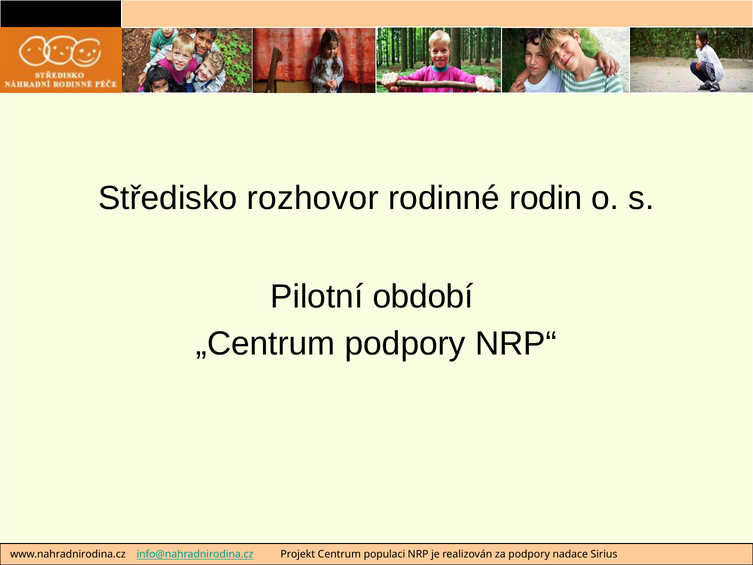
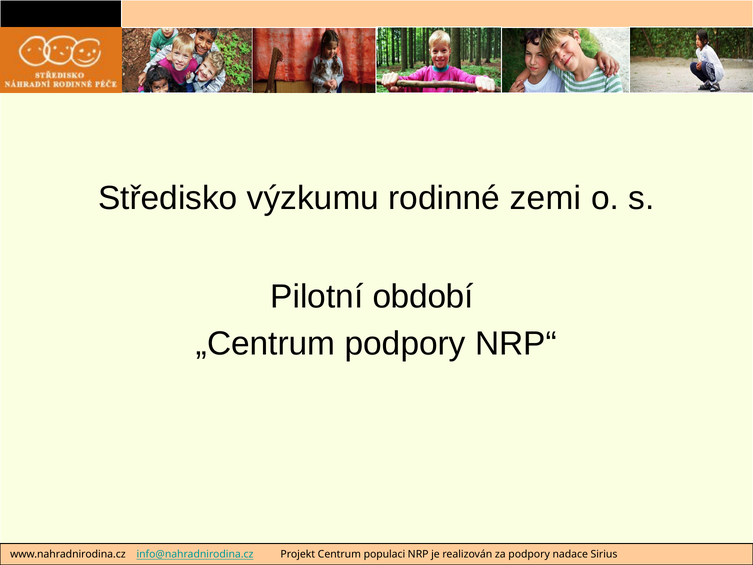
rozhovor: rozhovor -> výzkumu
rodin: rodin -> zemi
